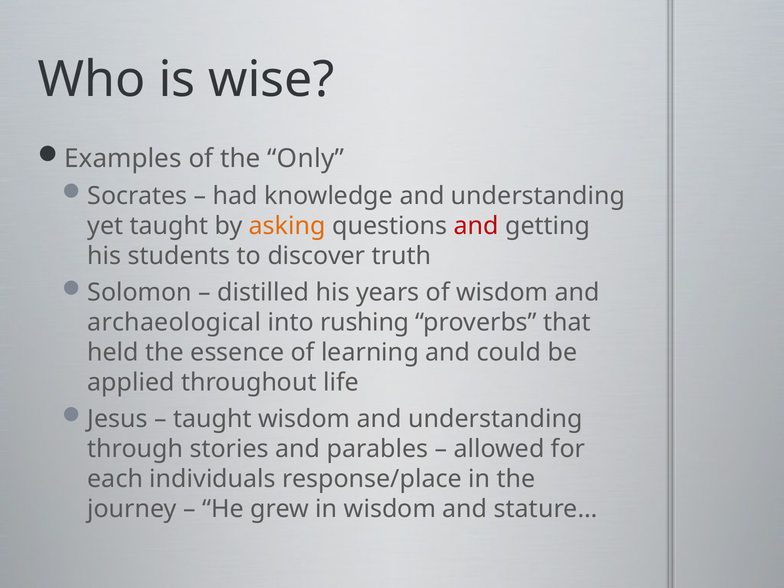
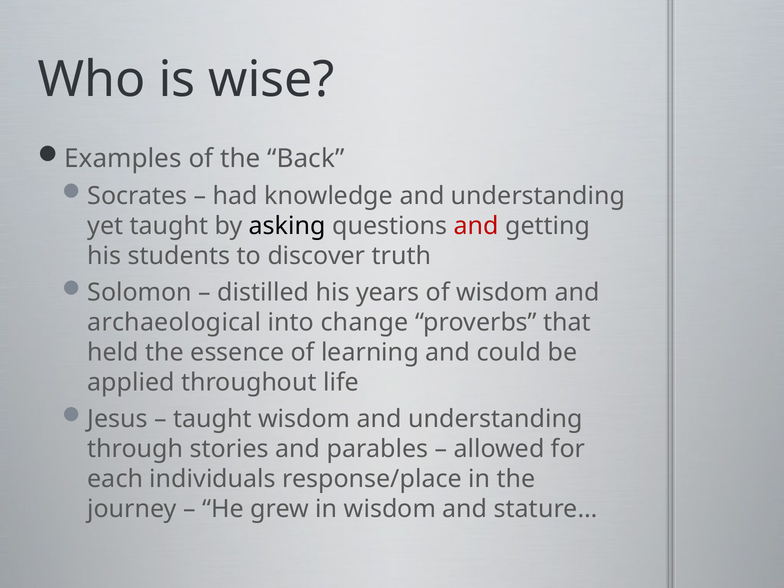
Only: Only -> Back
asking colour: orange -> black
rushing: rushing -> change
